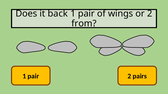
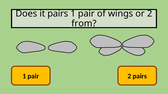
it back: back -> pairs
